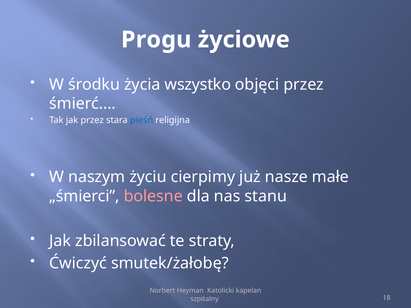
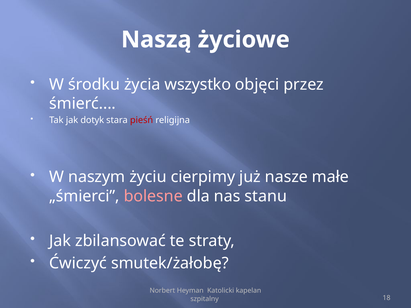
Progu: Progu -> Naszą
jak przez: przez -> dotyk
pieśń colour: blue -> red
